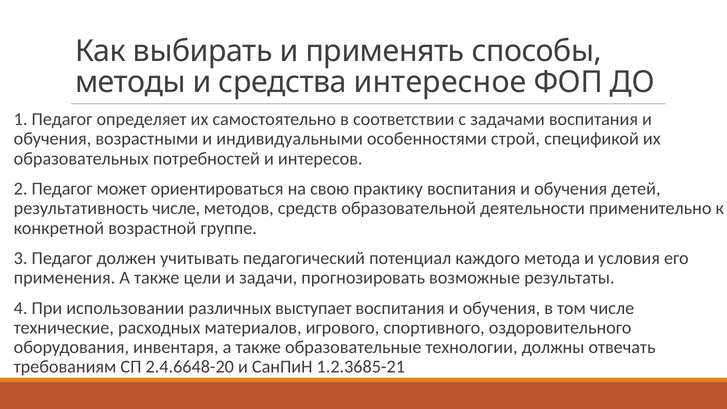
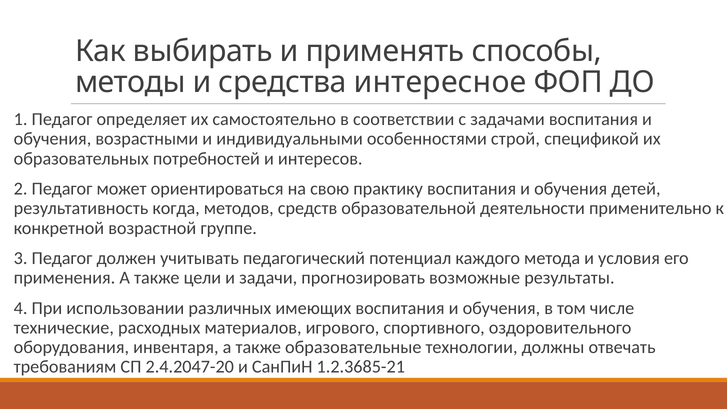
результативность числе: числе -> когда
выступает: выступает -> имеющих
2.4.6648-20: 2.4.6648-20 -> 2.4.2047-20
